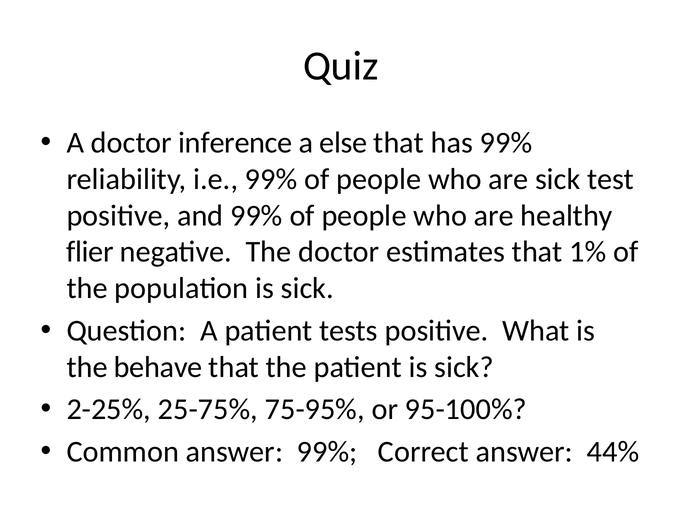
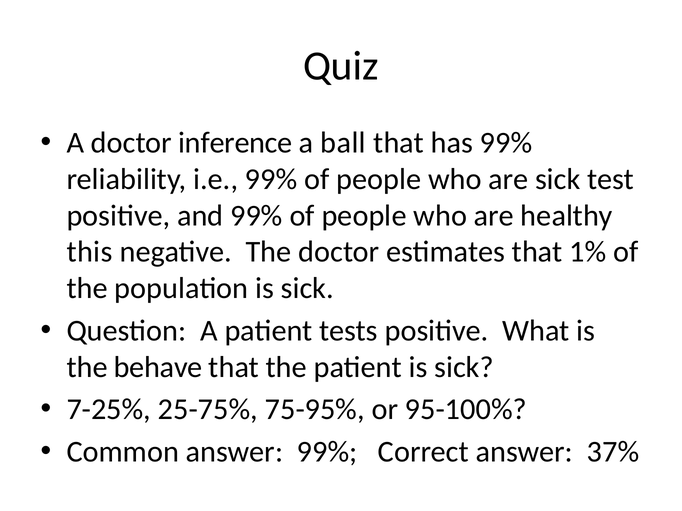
else: else -> ball
flier: flier -> this
2-25%: 2-25% -> 7-25%
44%: 44% -> 37%
